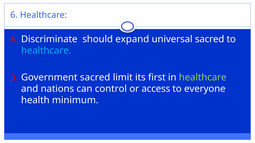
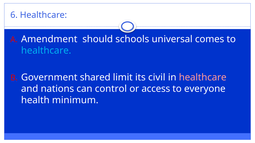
Discriminate: Discriminate -> Amendment
expand: expand -> schools
universal sacred: sacred -> comes
Government sacred: sacred -> shared
first: first -> civil
healthcare at (203, 78) colour: light green -> pink
